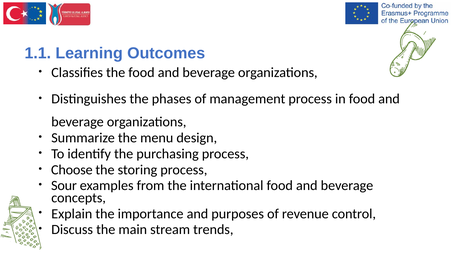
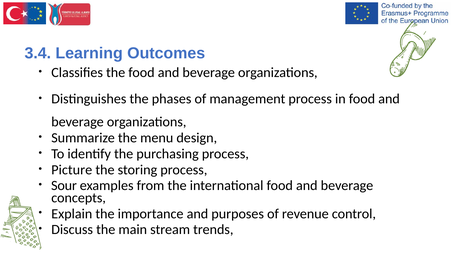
1.1: 1.1 -> 3.4
Choose: Choose -> Picture
